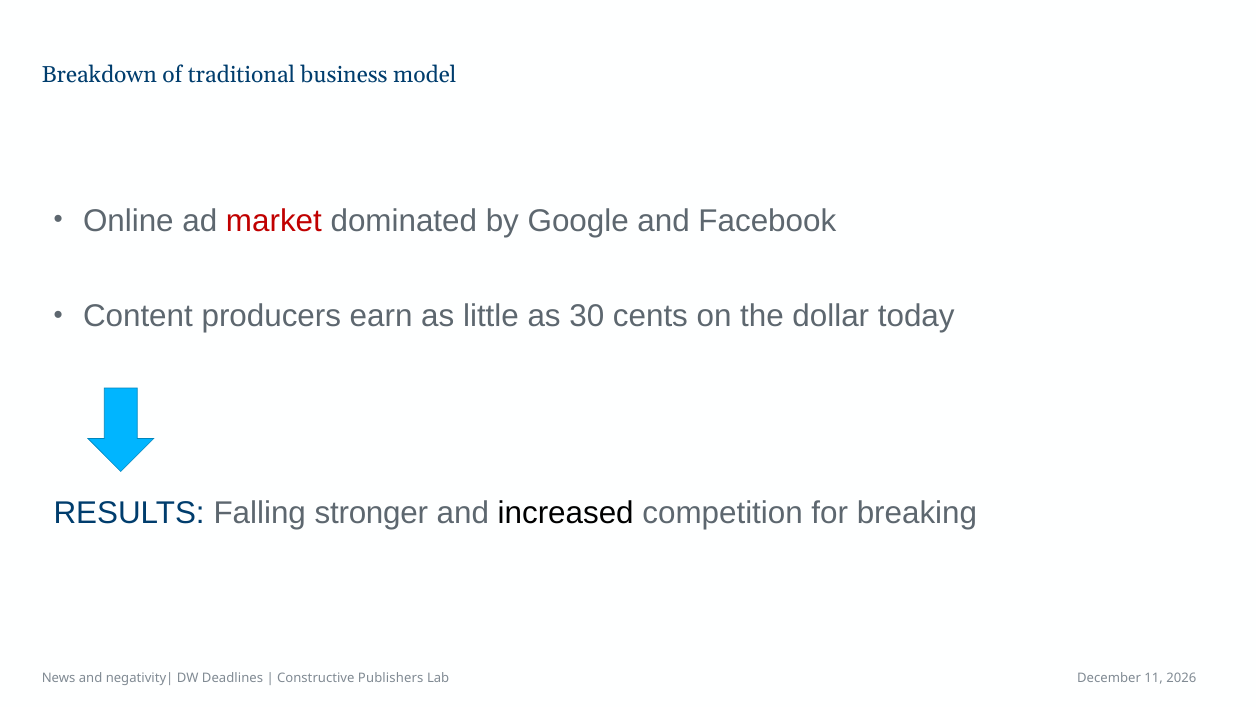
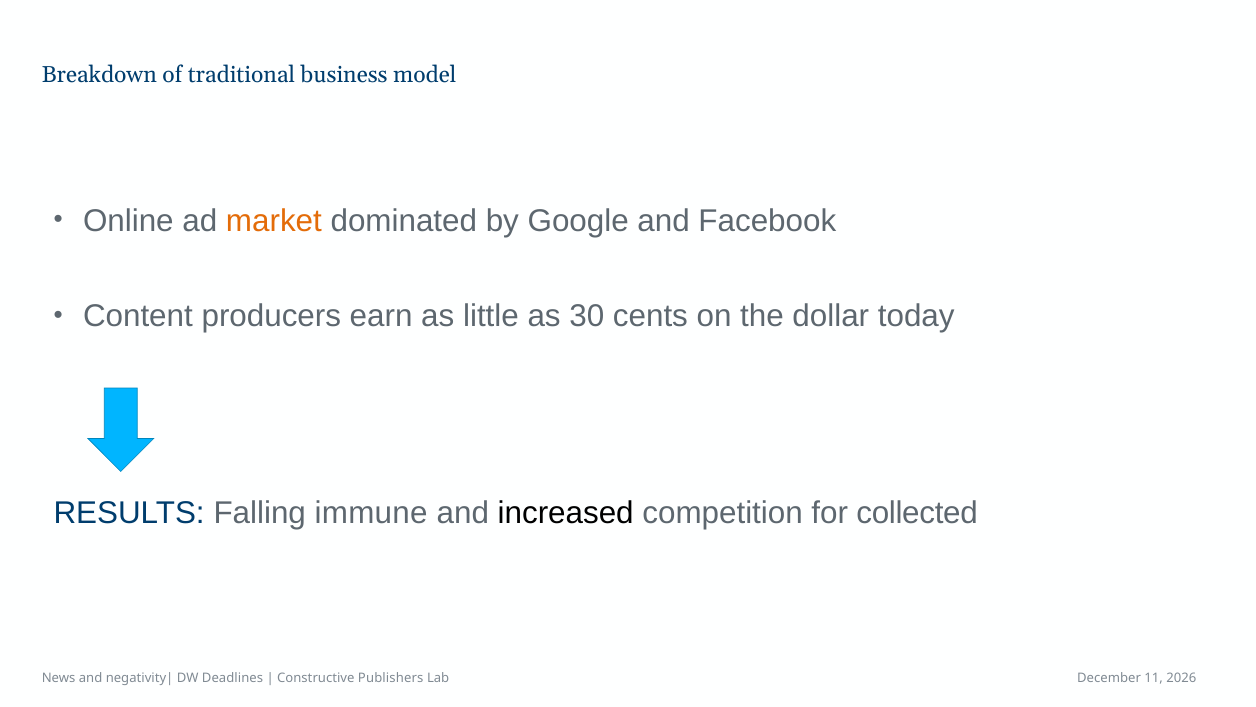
market colour: red -> orange
stronger: stronger -> immune
breaking: breaking -> collected
